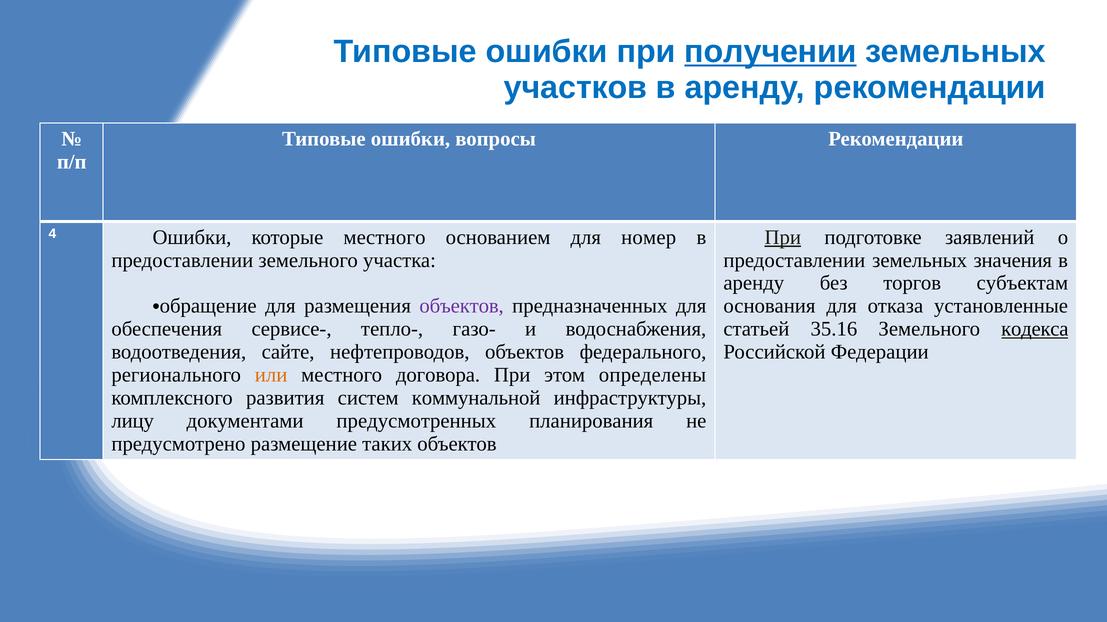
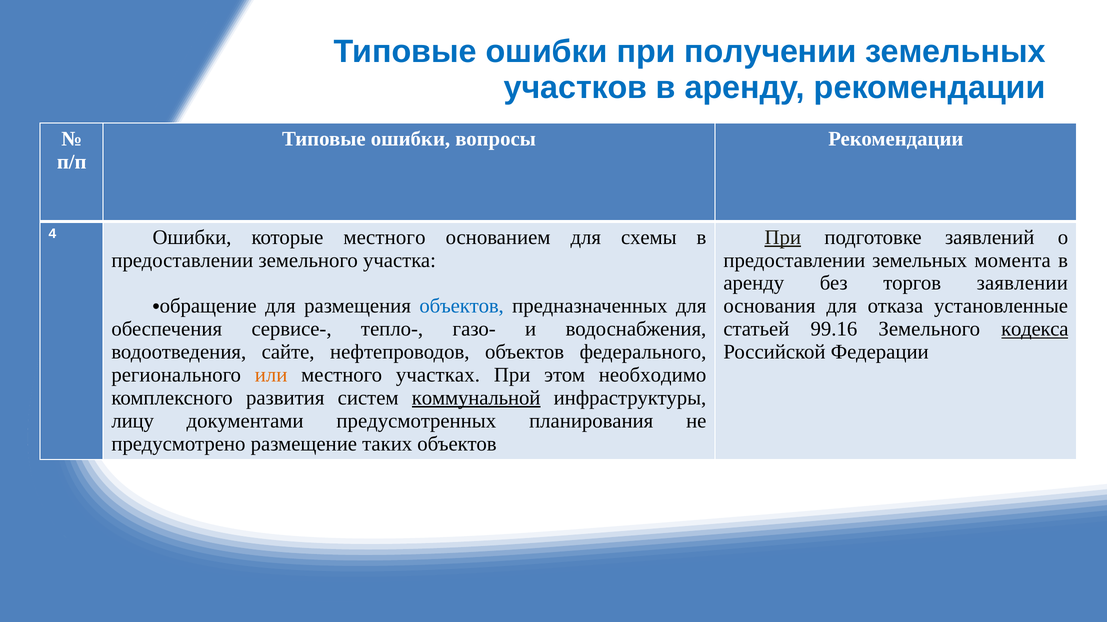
получении underline: present -> none
номер: номер -> схемы
значения: значения -> момента
субъектам: субъектам -> заявлении
объектов at (462, 306) colour: purple -> blue
35.16: 35.16 -> 99.16
договора: договора -> участках
определены: определены -> необходимо
коммунальной underline: none -> present
